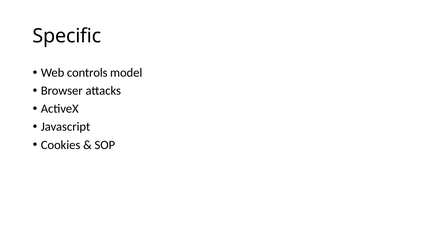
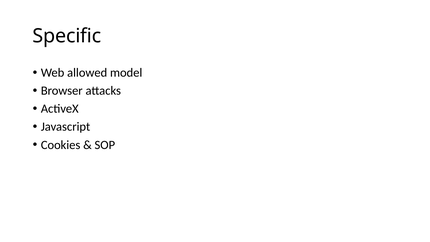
controls: controls -> allowed
